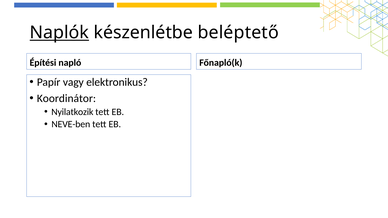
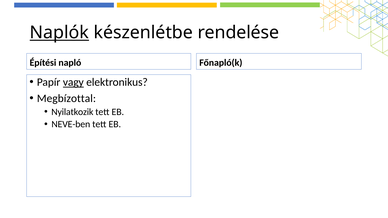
beléptető: beléptető -> rendelése
vagy underline: none -> present
Koordinátor: Koordinátor -> Megbízottal
